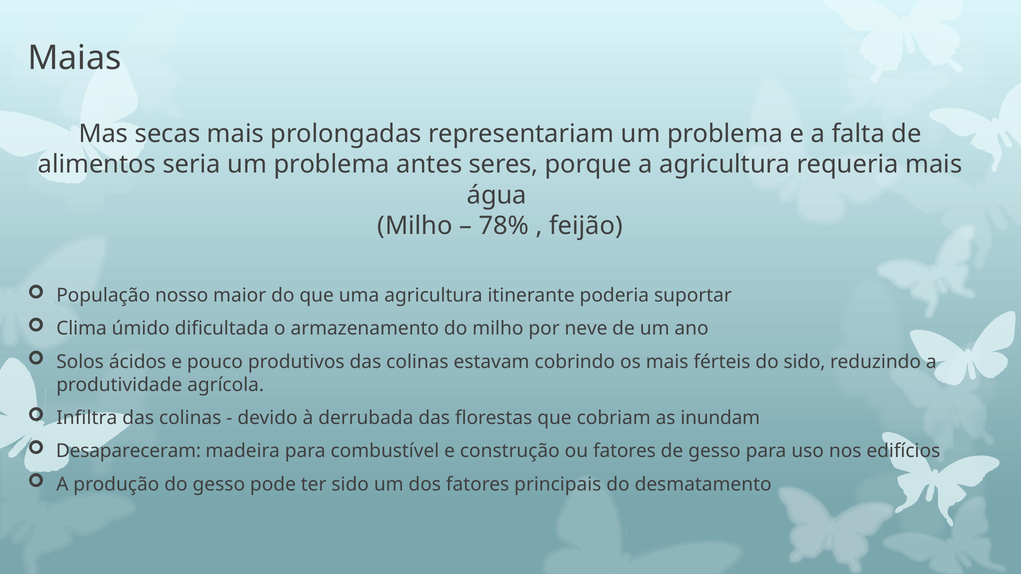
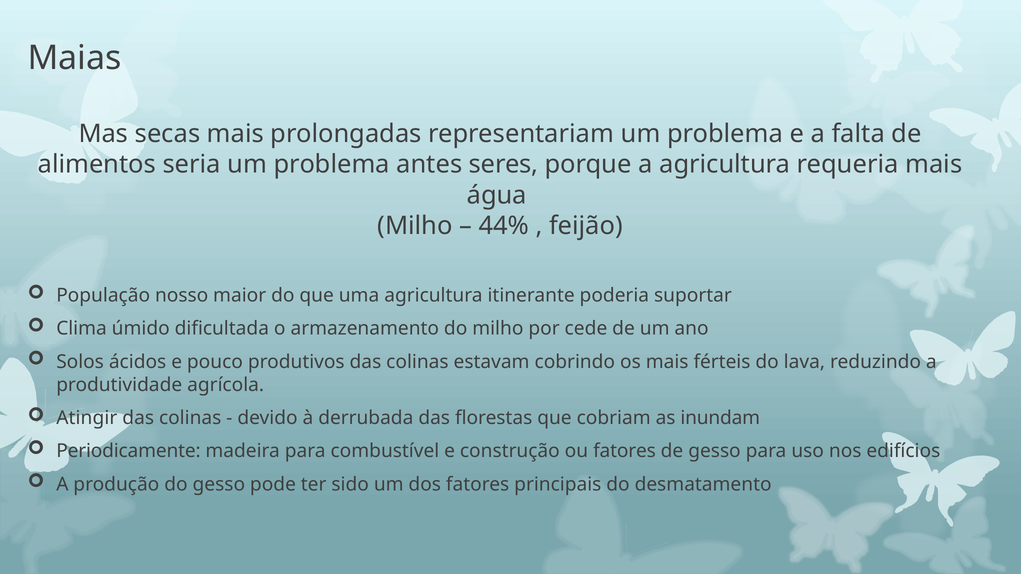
78%: 78% -> 44%
neve: neve -> cede
do sido: sido -> lava
Infiltra: Infiltra -> Atingir
Desapareceram: Desapareceram -> Periodicamente
